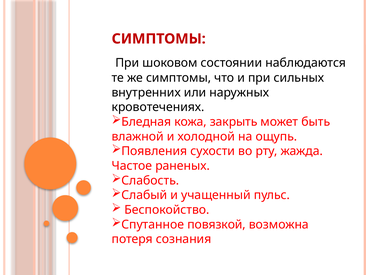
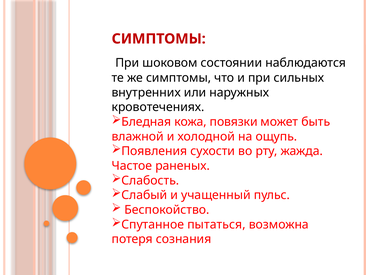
закрыть: закрыть -> повязки
повязкой: повязкой -> пытаться
